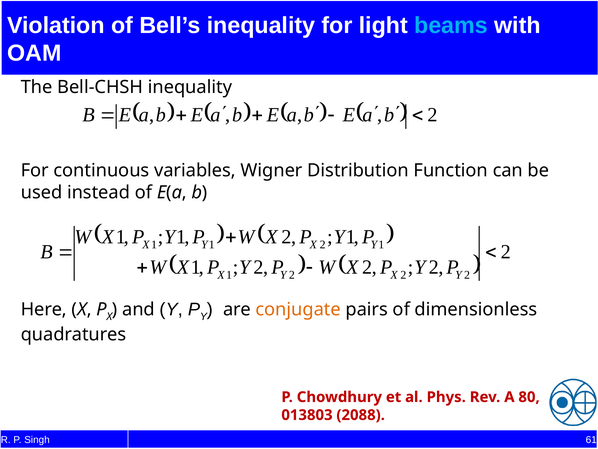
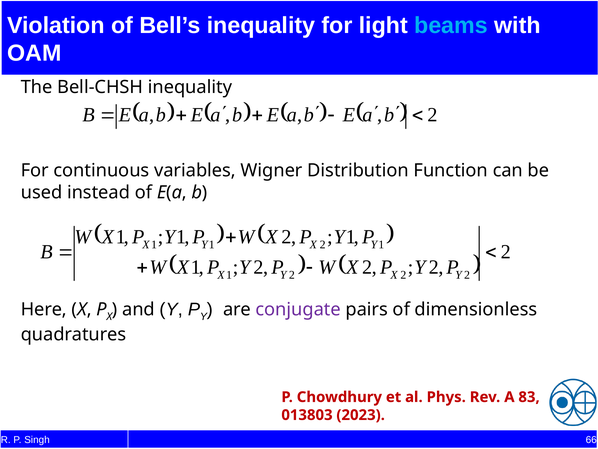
conjugate colour: orange -> purple
80: 80 -> 83
2088: 2088 -> 2023
61: 61 -> 66
